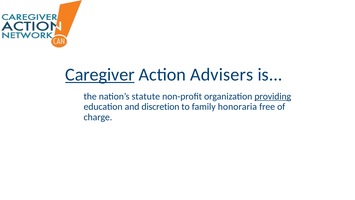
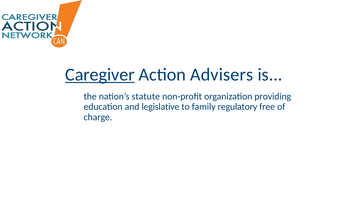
providing underline: present -> none
discretion: discretion -> legislative
honoraria: honoraria -> regulatory
